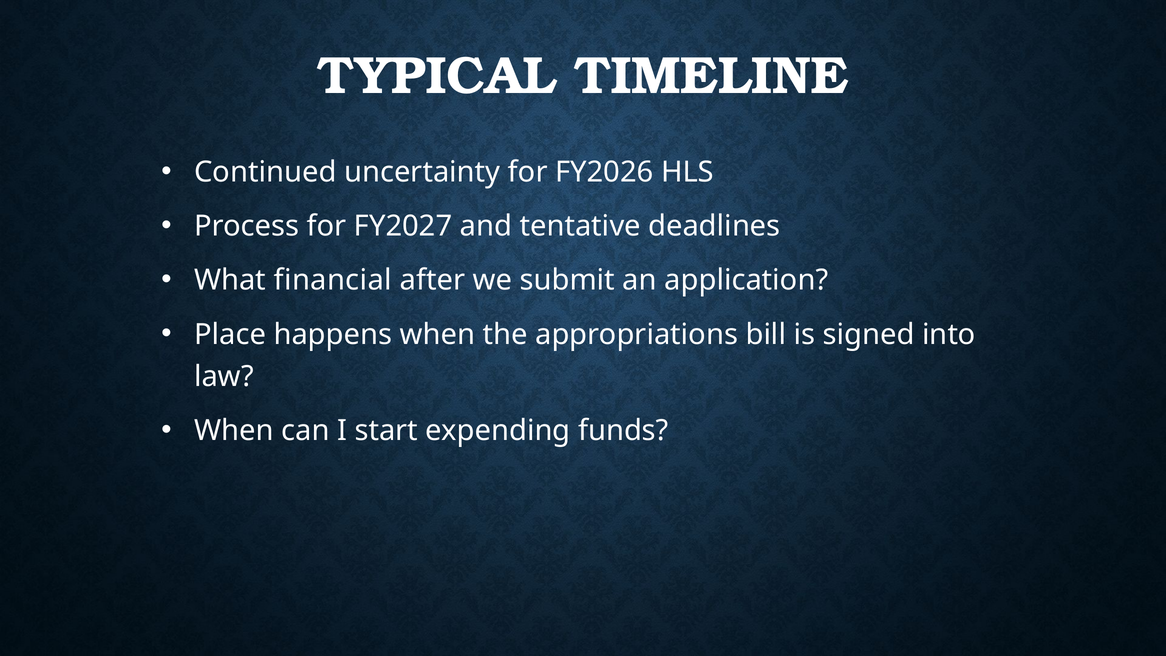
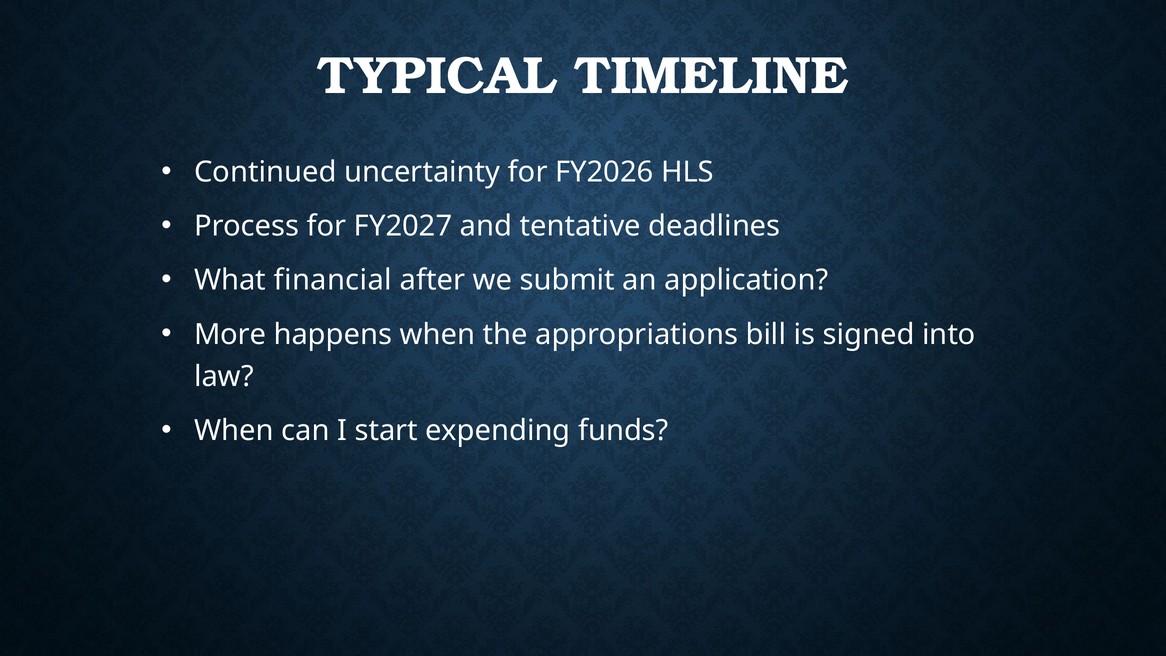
Place: Place -> More
